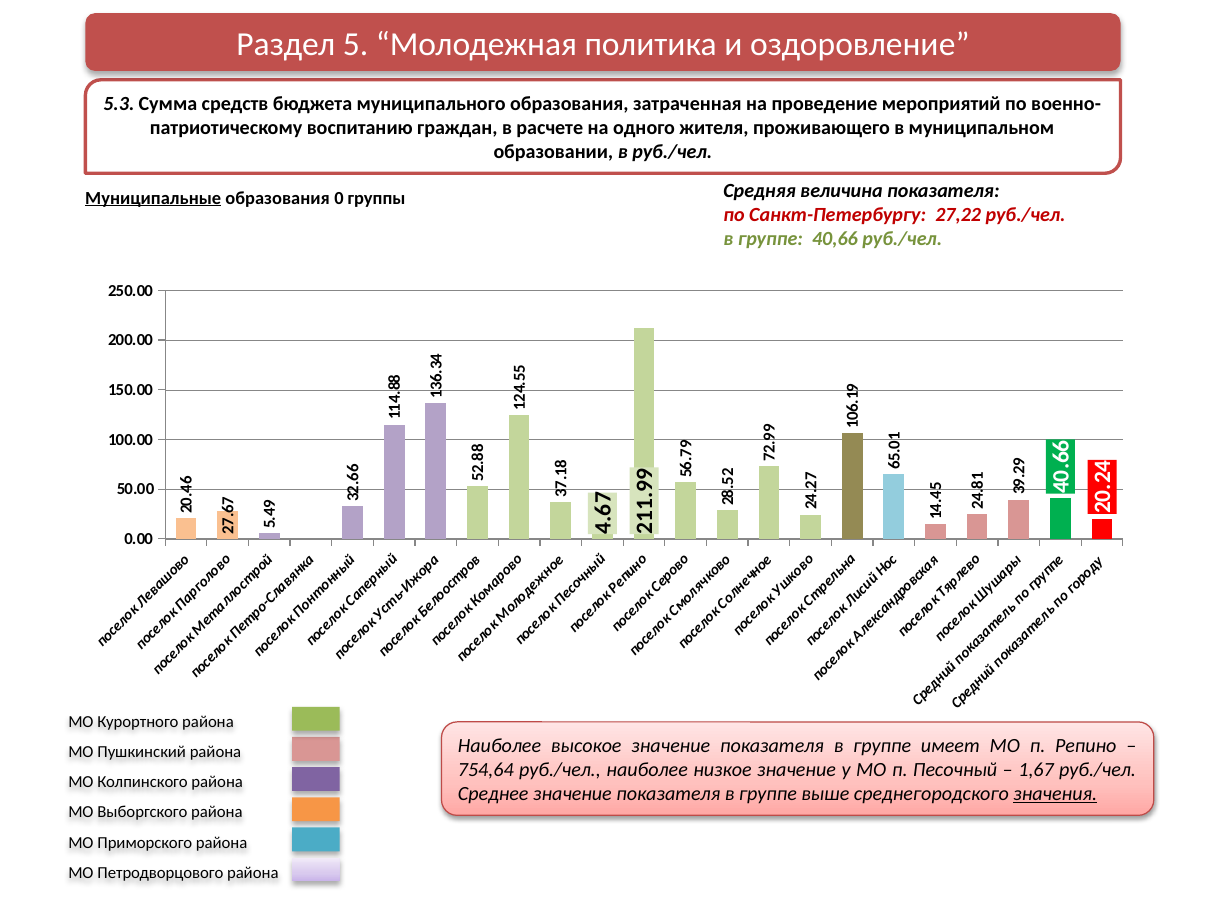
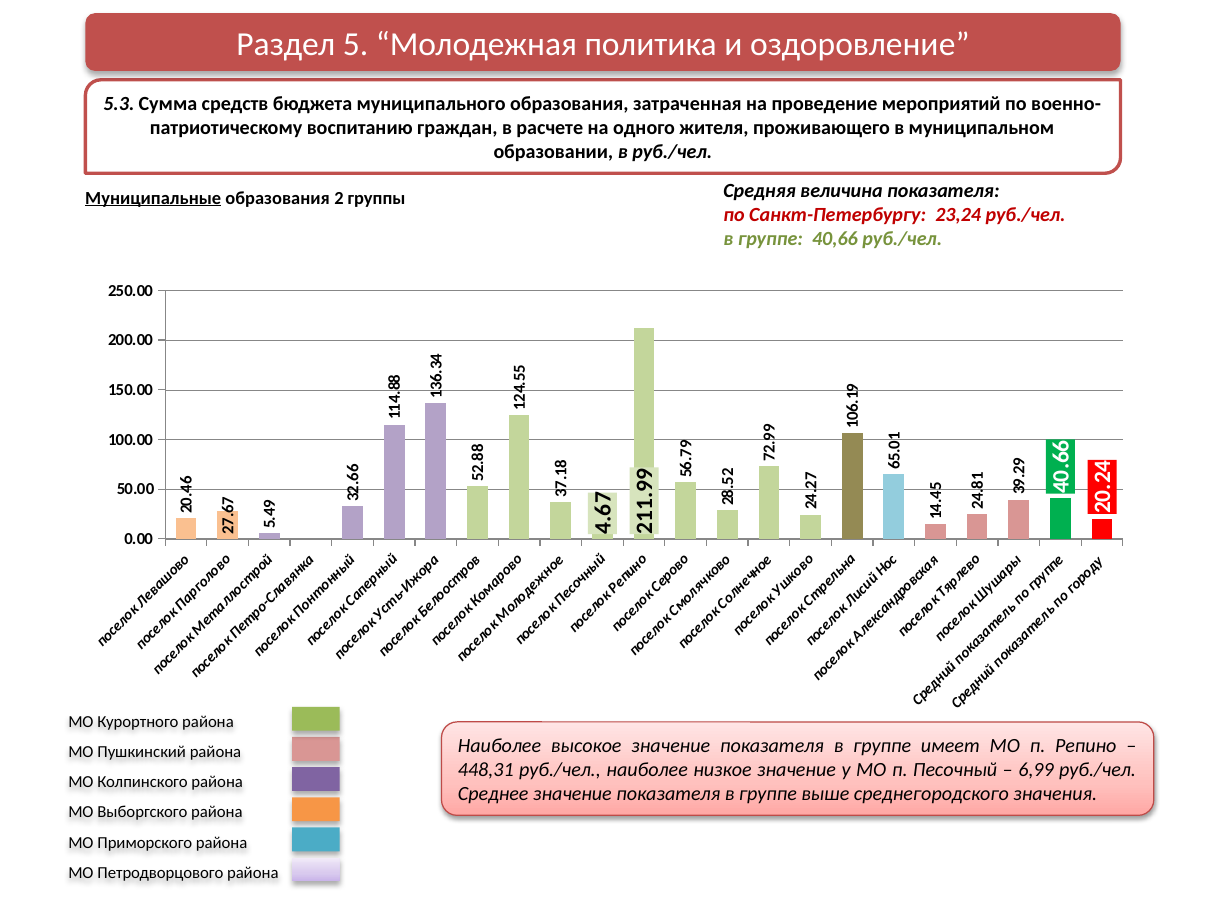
образования 0: 0 -> 2
27,22: 27,22 -> 23,24
754,64: 754,64 -> 448,31
1,67: 1,67 -> 6,99
значения underline: present -> none
